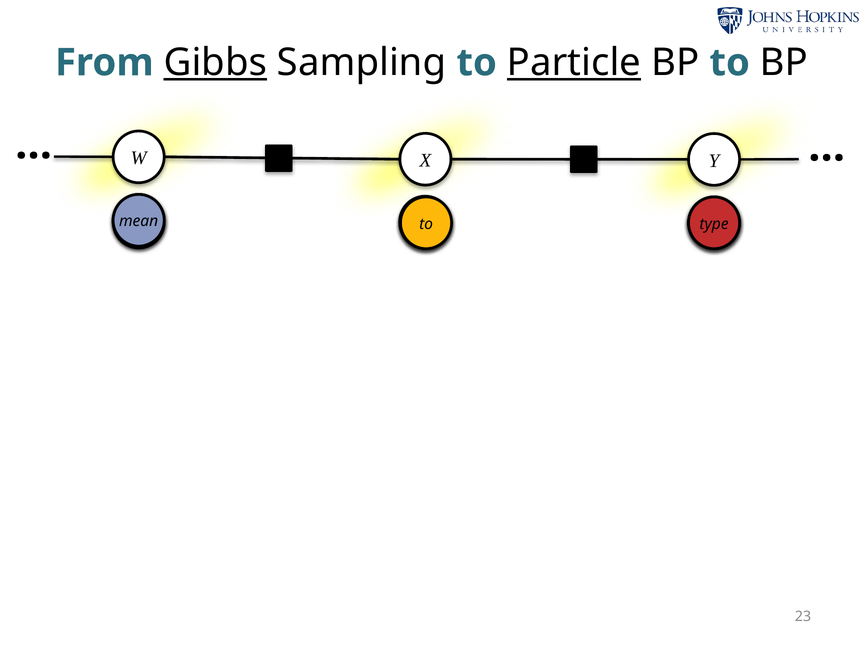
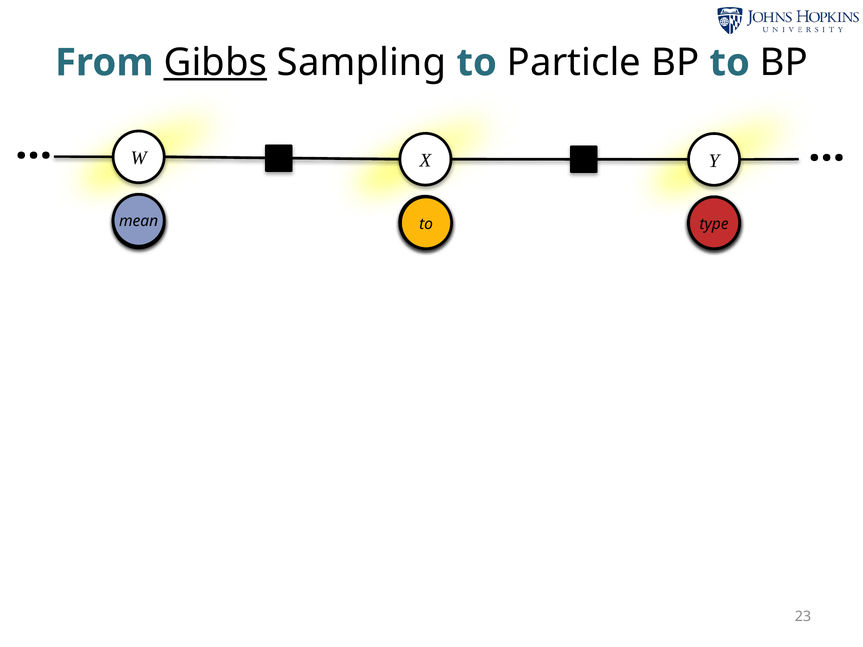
Particle underline: present -> none
